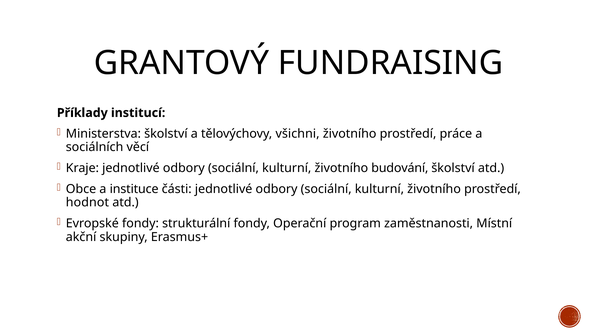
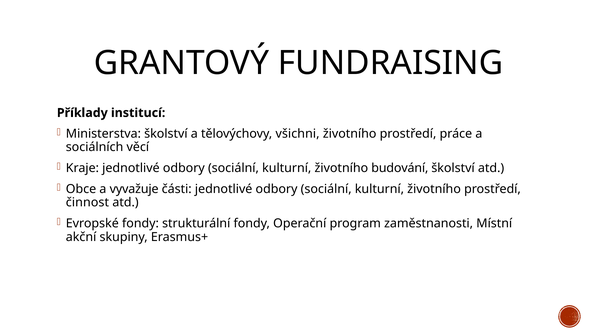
instituce: instituce -> vyvažuje
hodnot: hodnot -> činnost
